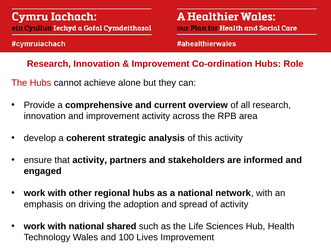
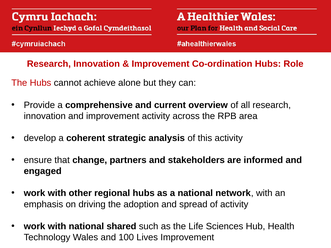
that activity: activity -> change
